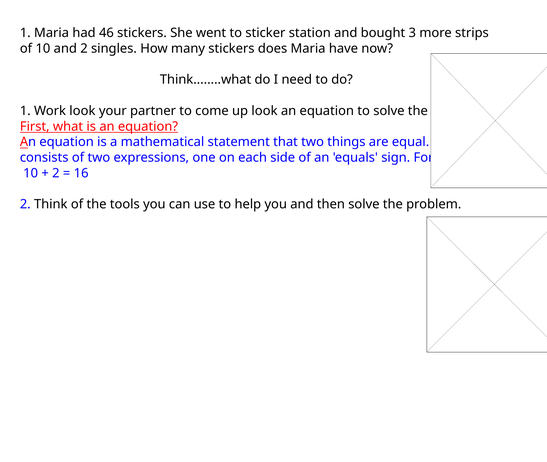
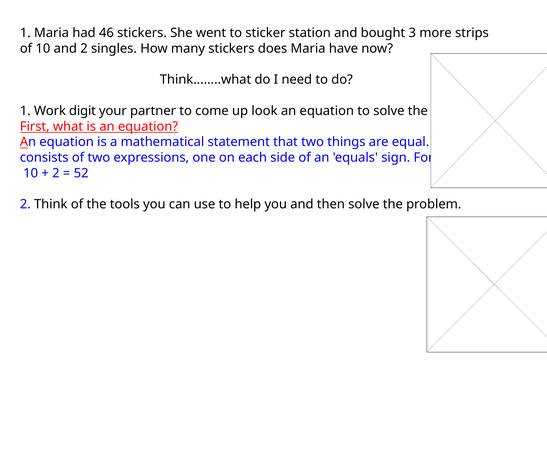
Work look: look -> digit
16: 16 -> 52
